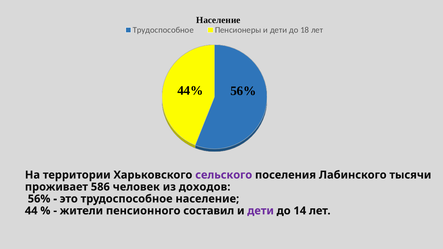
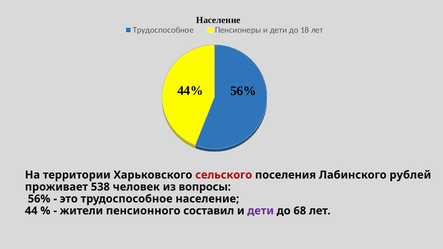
сельского colour: purple -> red
тысячи: тысячи -> рублей
586: 586 -> 538
доходов: доходов -> вопросы
14: 14 -> 68
